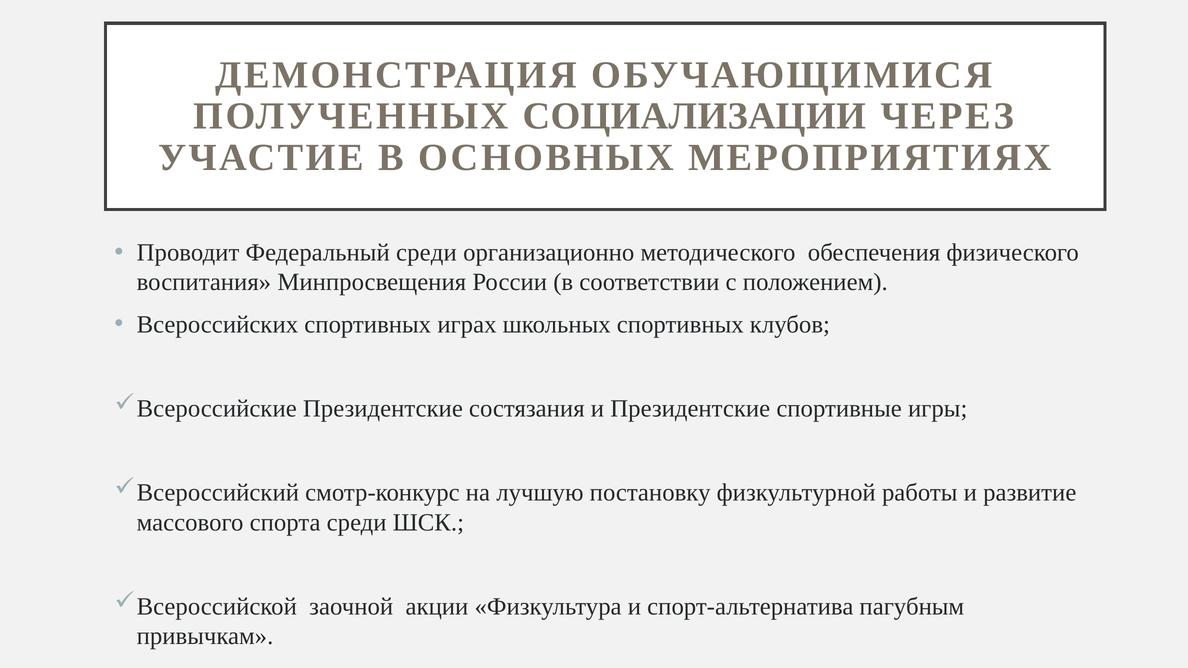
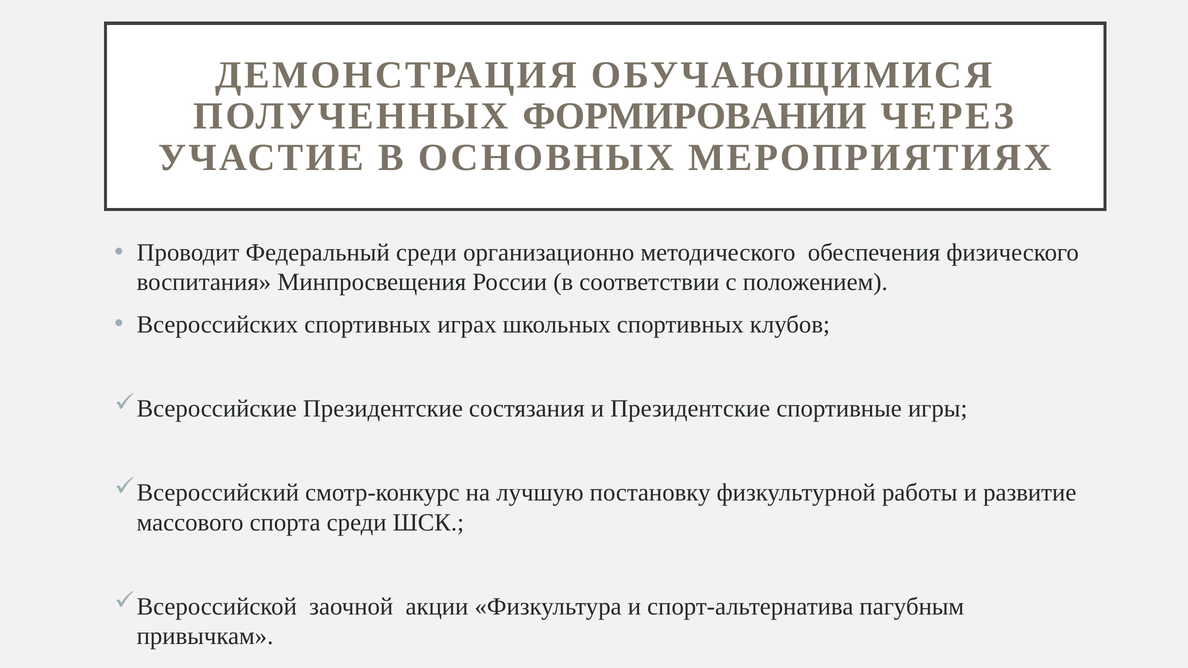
СОЦИАЛИЗАЦИИ: СОЦИАЛИЗАЦИИ -> ФОРМИРОВАНИИ
